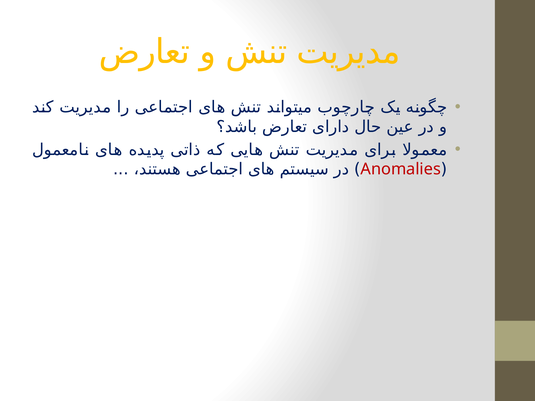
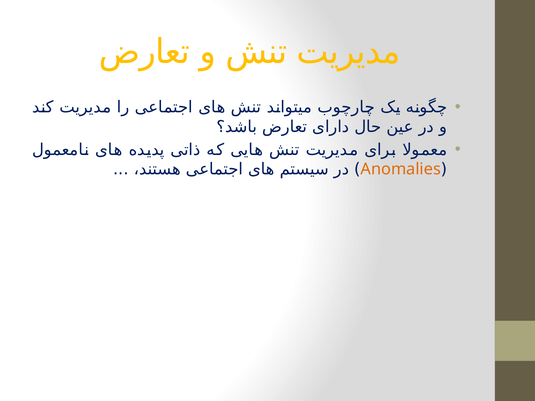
Anomalies colour: red -> orange
